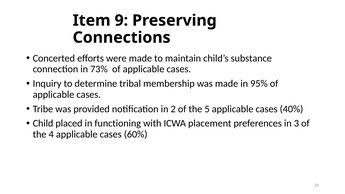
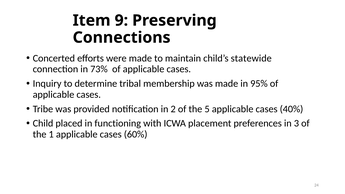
substance: substance -> statewide
4: 4 -> 1
